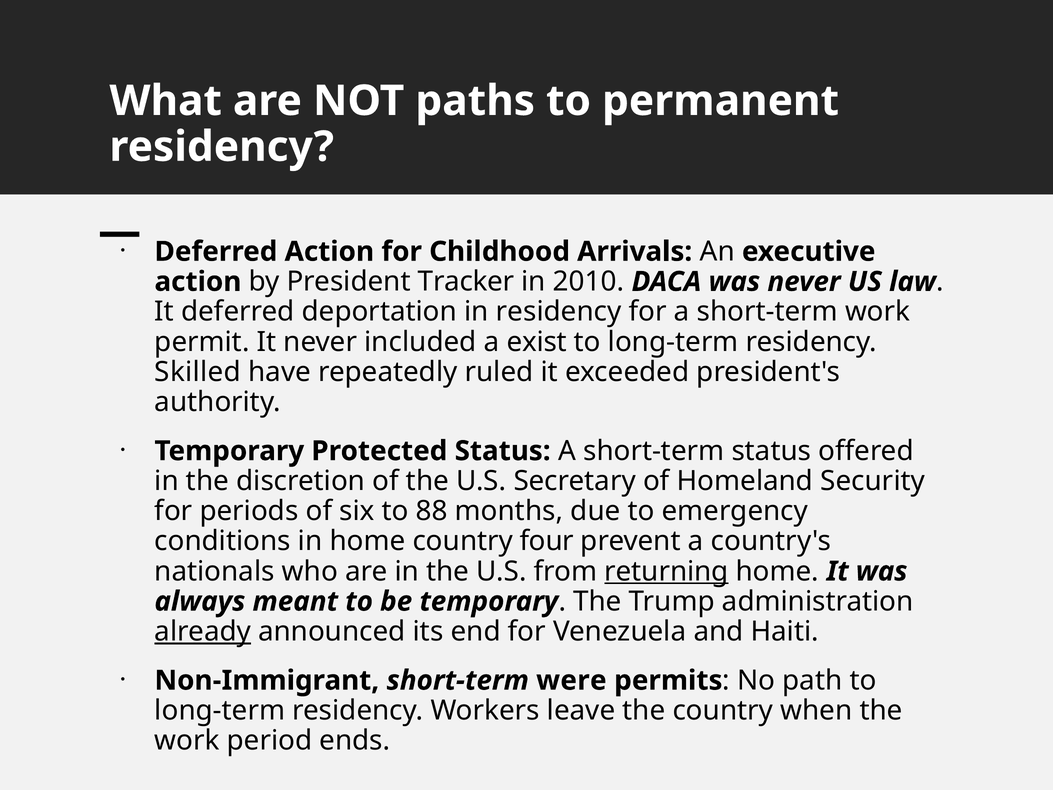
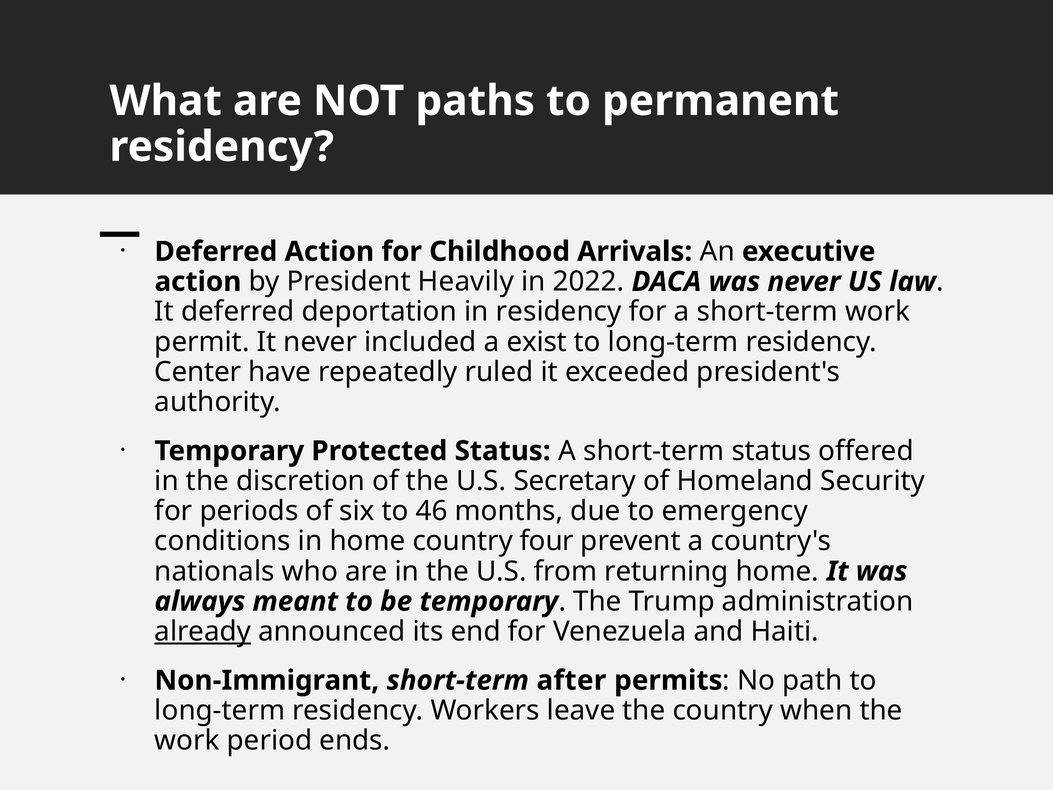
Tracker: Tracker -> Heavily
2010: 2010 -> 2022
Skilled: Skilled -> Center
88: 88 -> 46
returning underline: present -> none
were: were -> after
